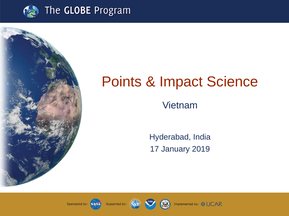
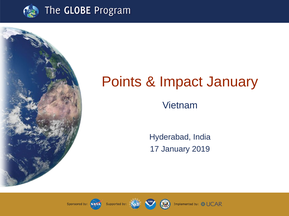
Impact Science: Science -> January
